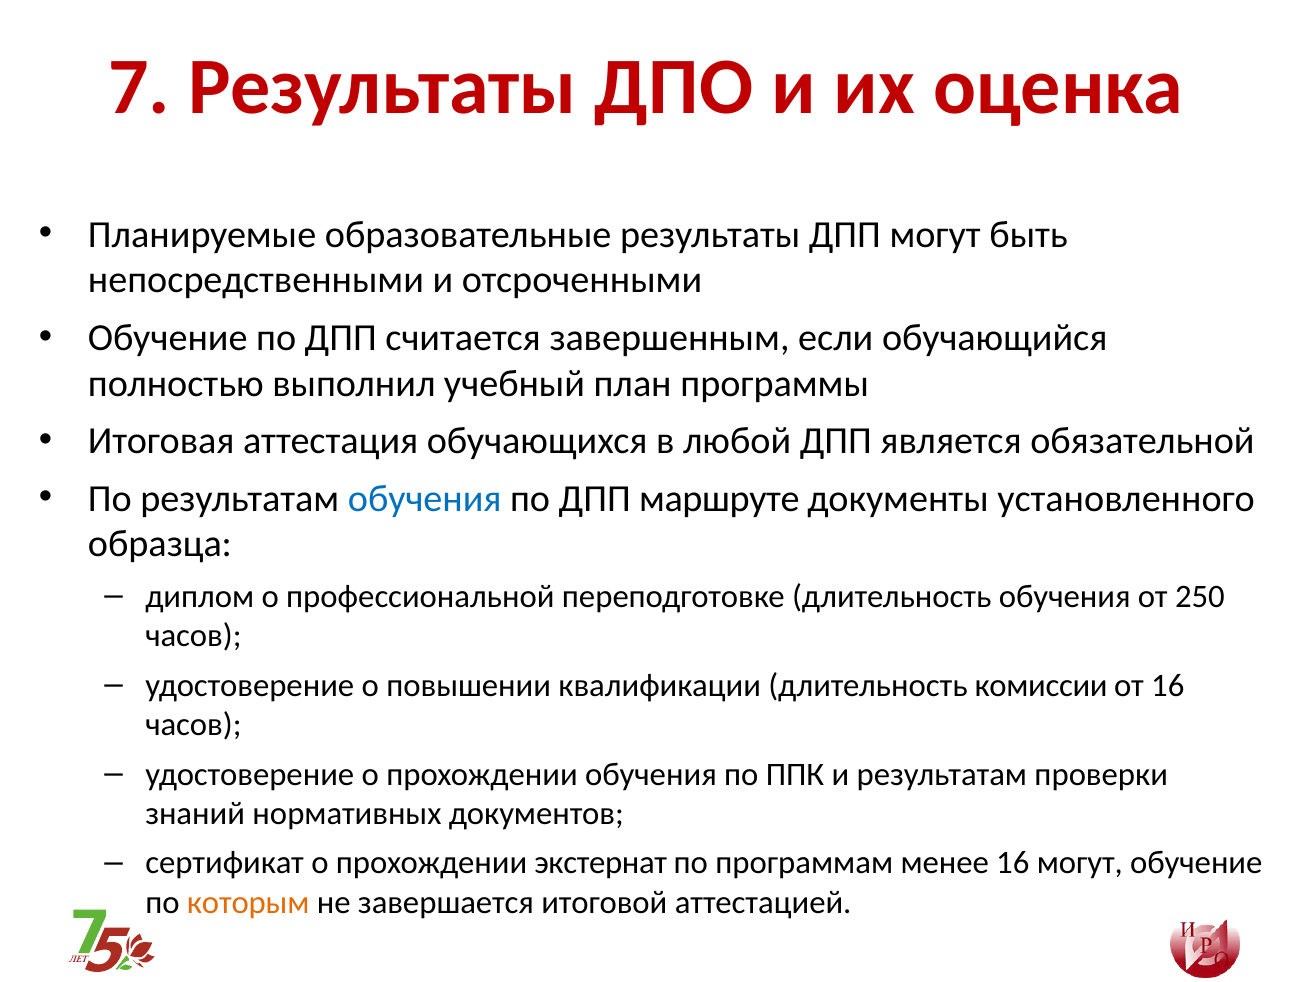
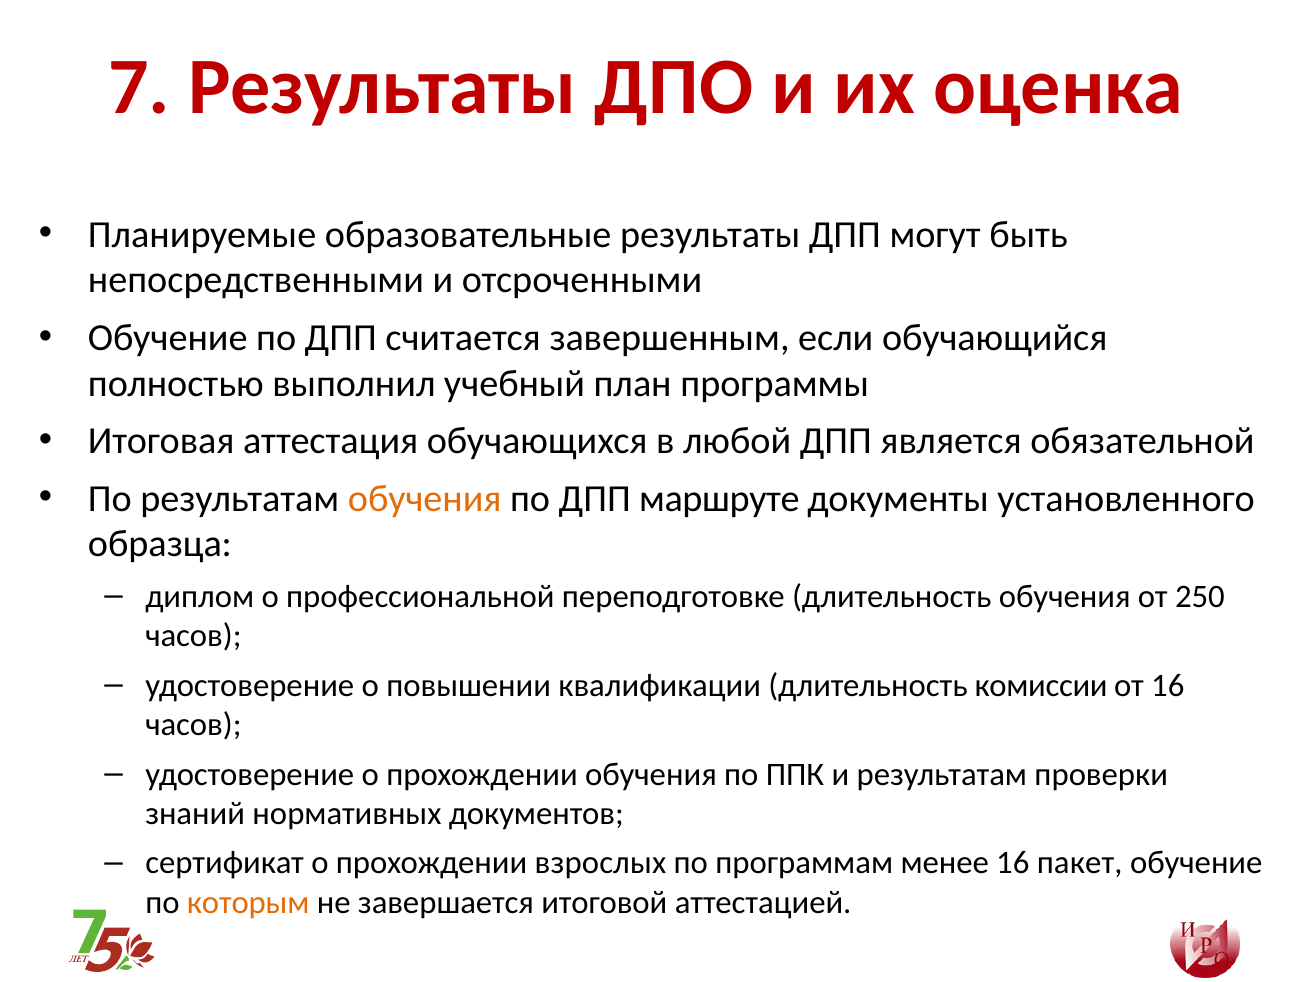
обучения at (425, 499) colour: blue -> orange
экстернат: экстернат -> взрослых
16 могут: могут -> пакет
